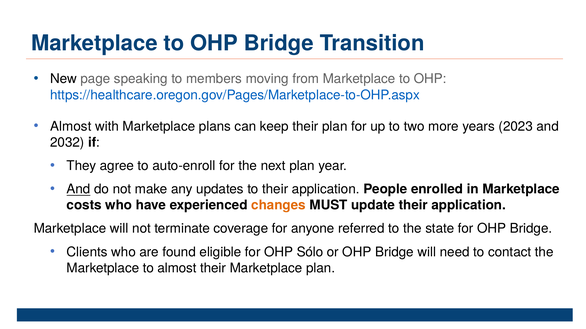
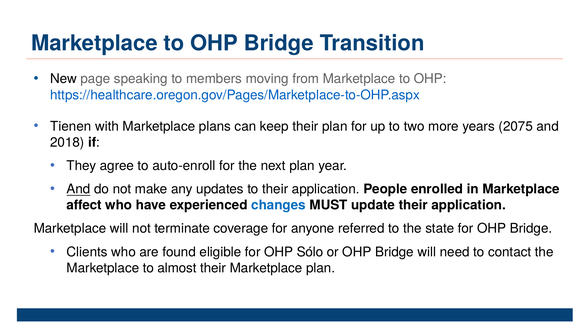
Almost at (71, 127): Almost -> Tienen
2023: 2023 -> 2075
2032: 2032 -> 2018
costs: costs -> affect
changes colour: orange -> blue
